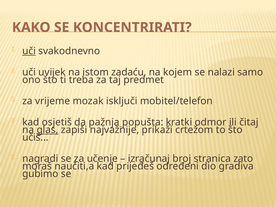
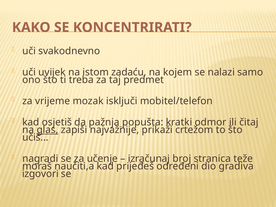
uči at (29, 51) underline: present -> none
zato: zato -> teže
gubimo: gubimo -> izgovori
